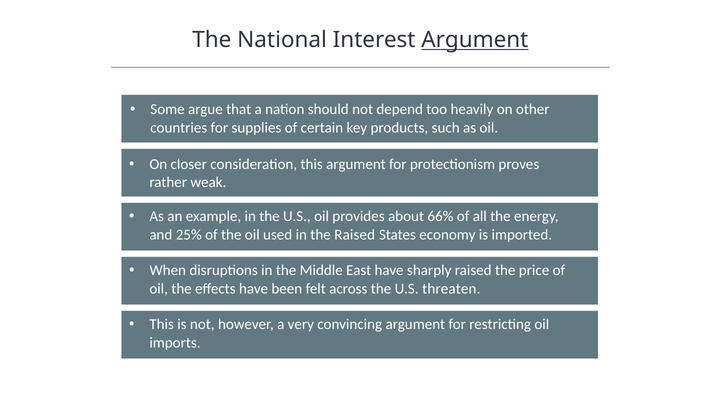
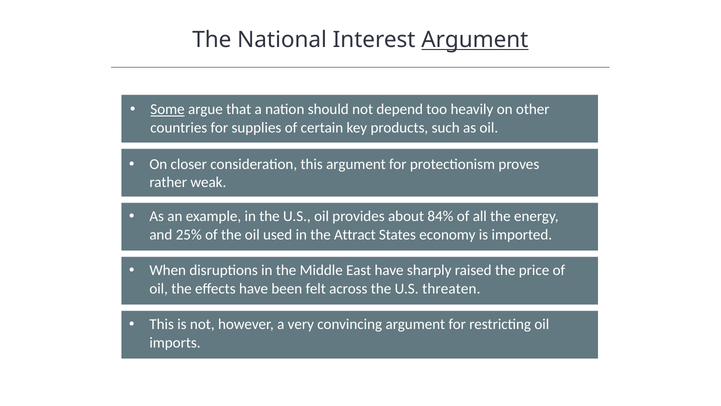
Some underline: none -> present
66%: 66% -> 84%
the Raised: Raised -> Attract
